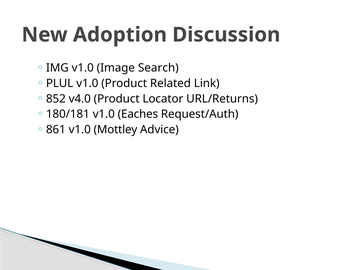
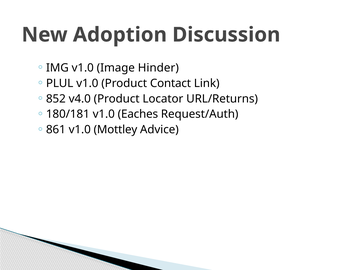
Search: Search -> Hinder
Related: Related -> Contact
